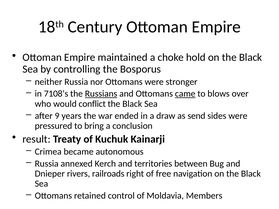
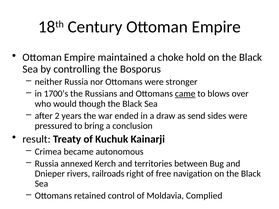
7108’s: 7108’s -> 1700’s
Russians underline: present -> none
conflict: conflict -> though
9: 9 -> 2
Members: Members -> Complied
